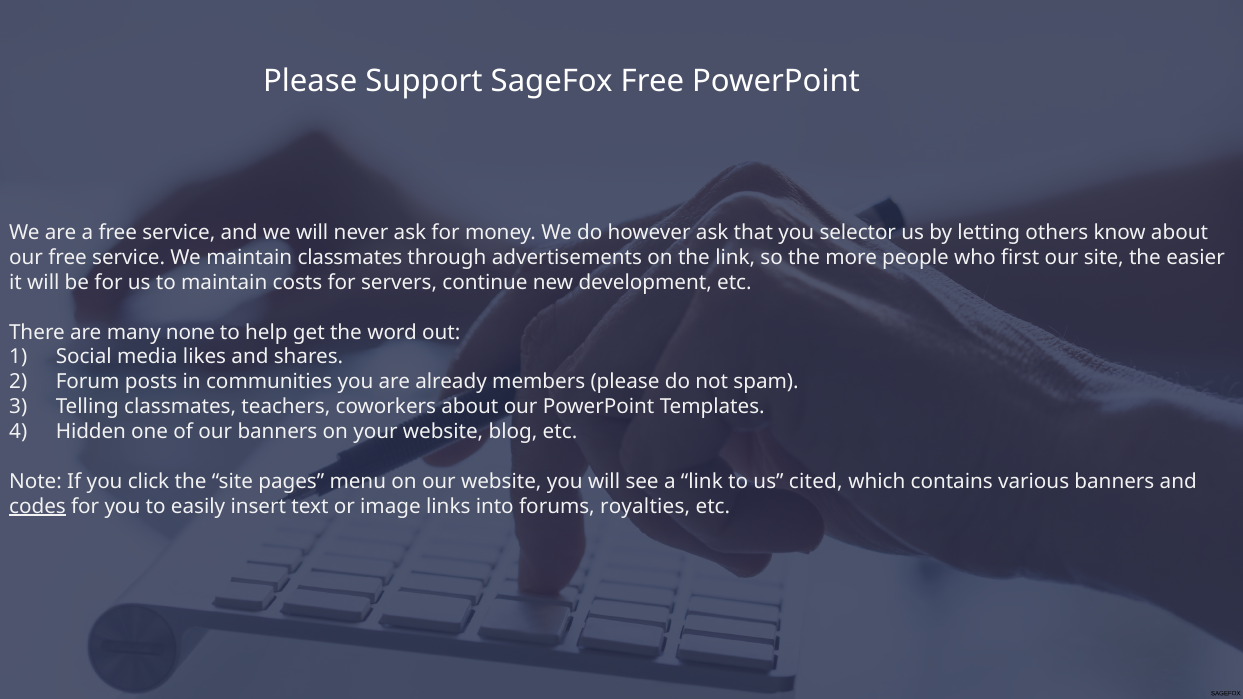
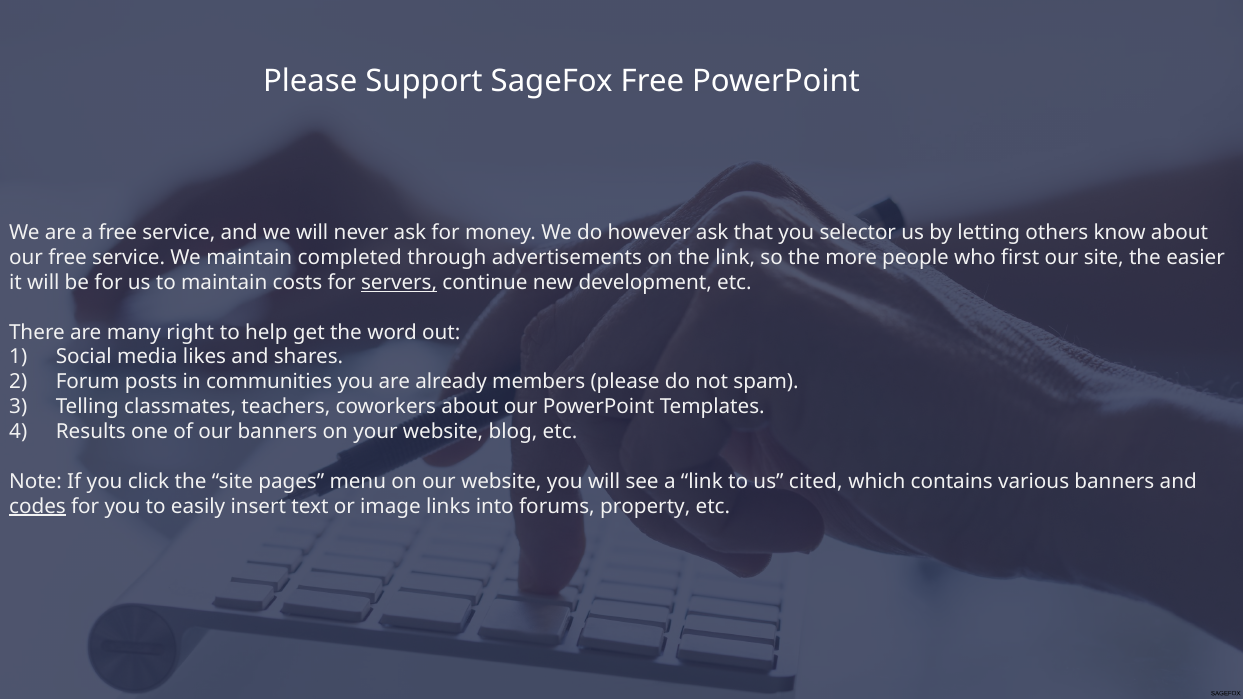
maintain classmates: classmates -> completed
servers underline: none -> present
none: none -> right
Hidden: Hidden -> Results
royalties: royalties -> property
